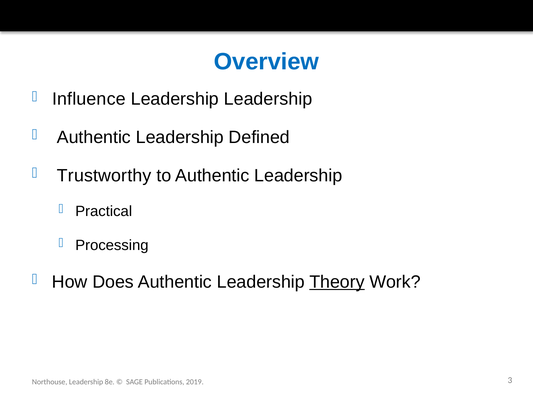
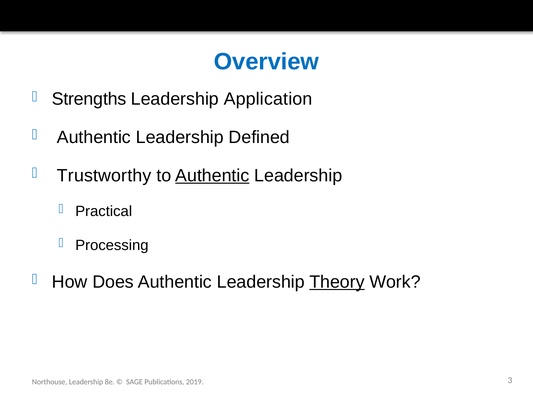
Influence: Influence -> Strengths
Leadership Leadership: Leadership -> Application
Authentic at (212, 175) underline: none -> present
